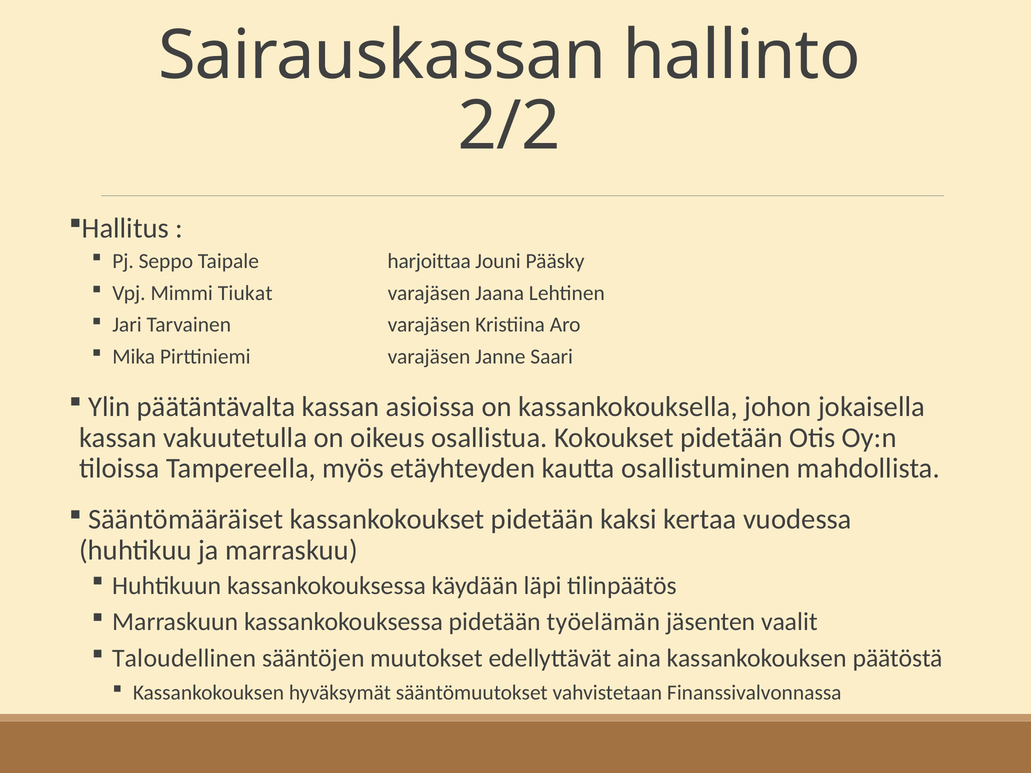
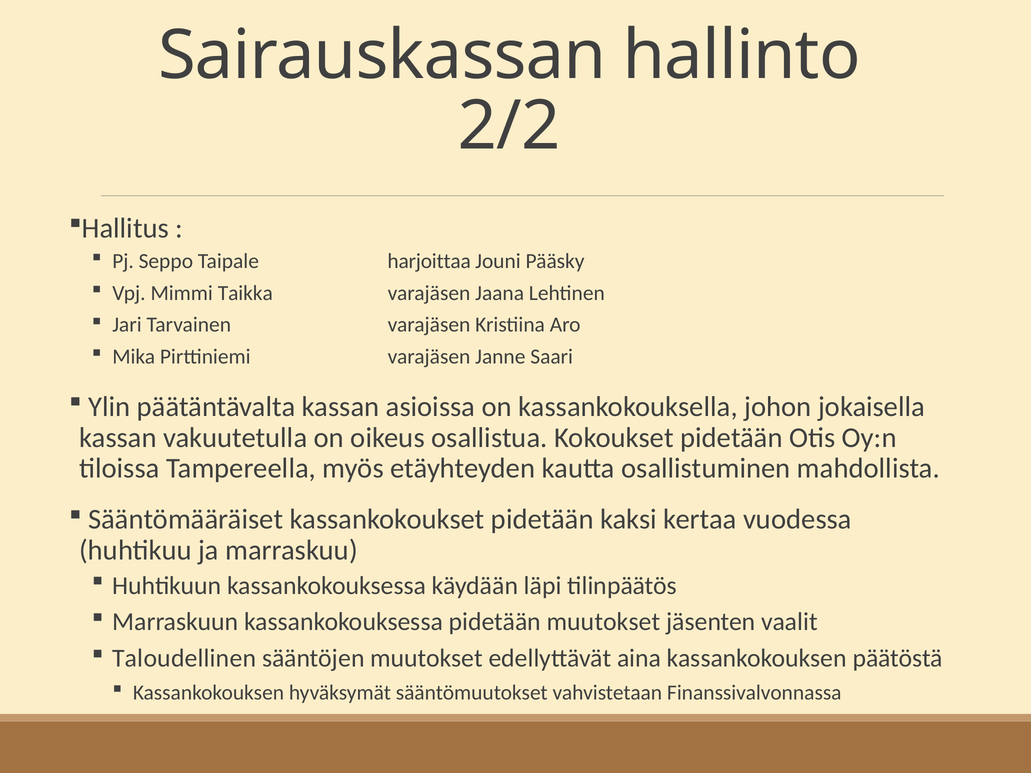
Tiukat: Tiukat -> Taikka
pidetään työelämän: työelämän -> muutokset
